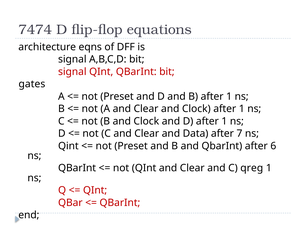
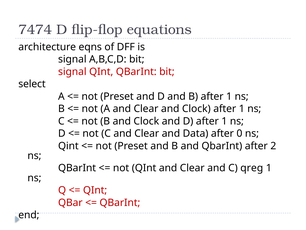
gates: gates -> select
7: 7 -> 0
6: 6 -> 2
